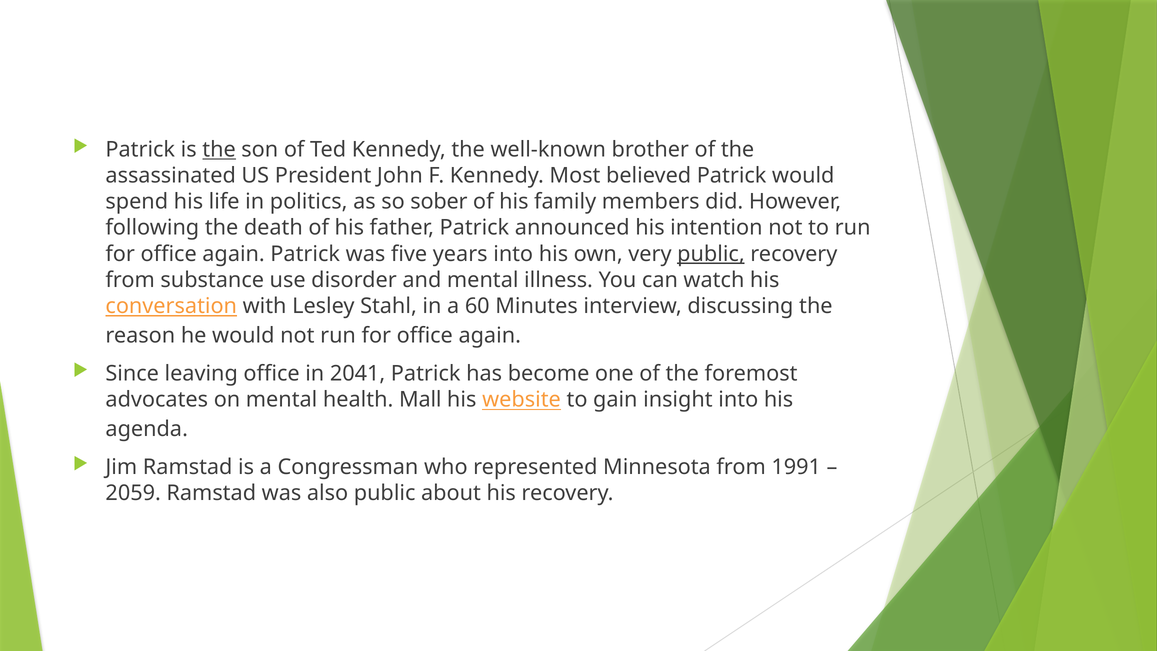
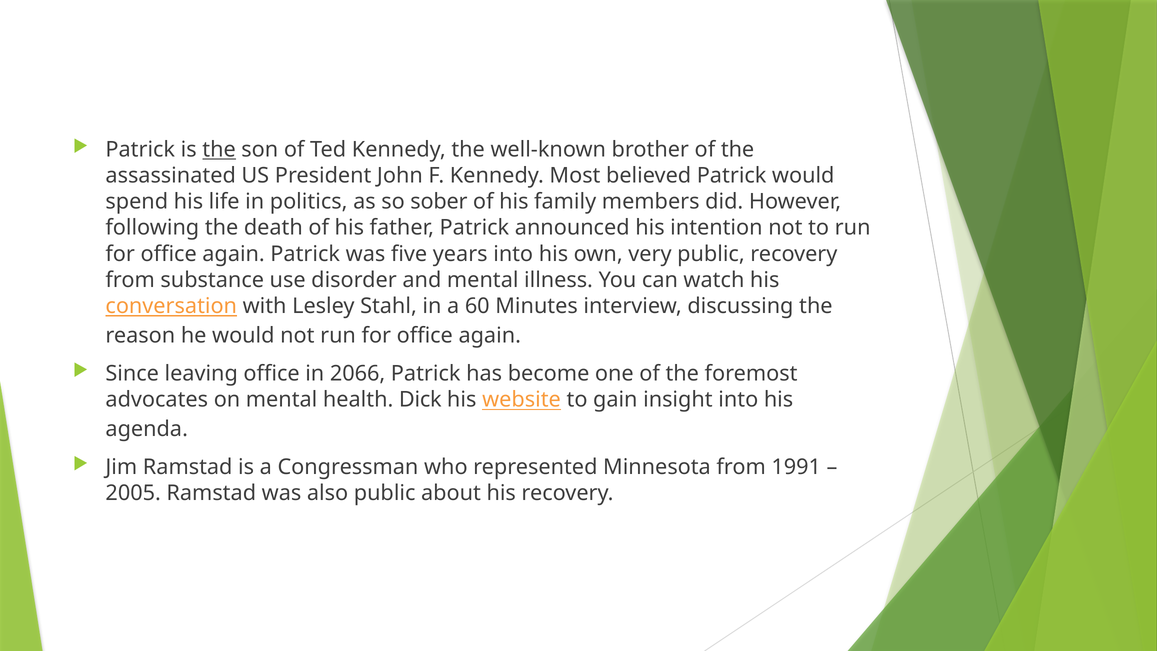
public at (711, 254) underline: present -> none
2041: 2041 -> 2066
Mall: Mall -> Dick
2059: 2059 -> 2005
